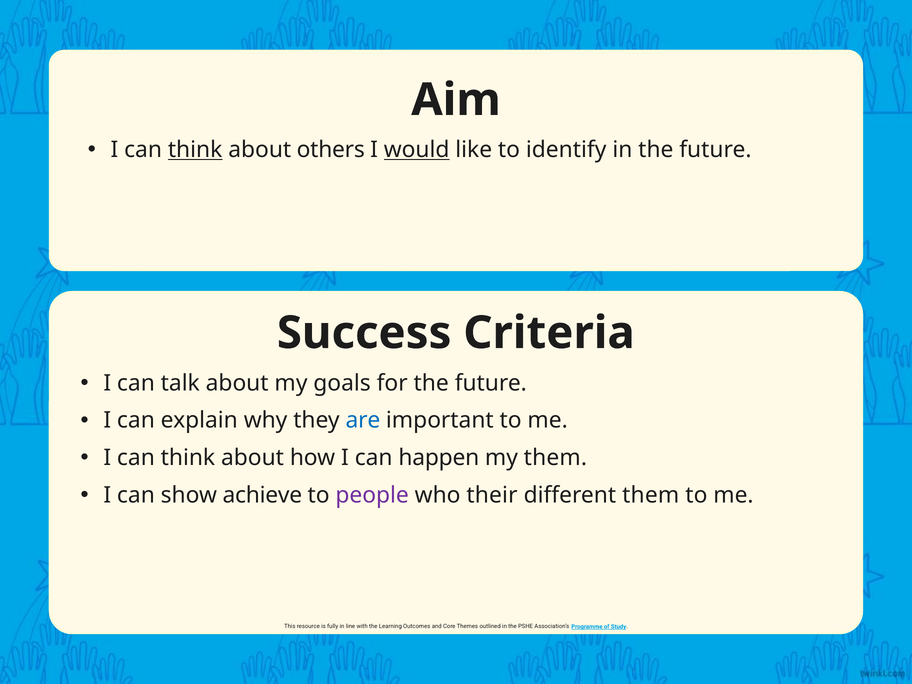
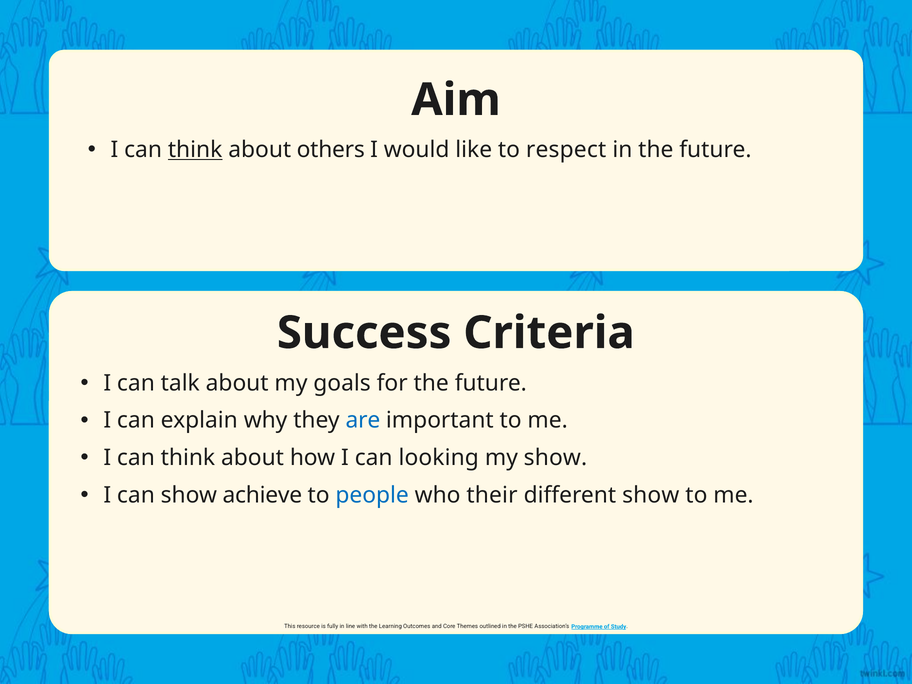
would underline: present -> none
identify: identify -> respect
happen: happen -> looking
my them: them -> show
people colour: purple -> blue
different them: them -> show
